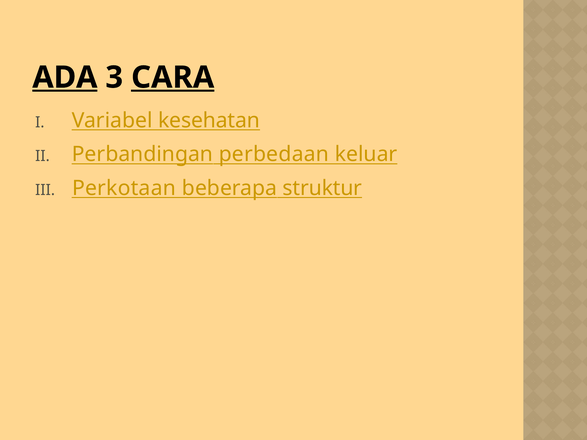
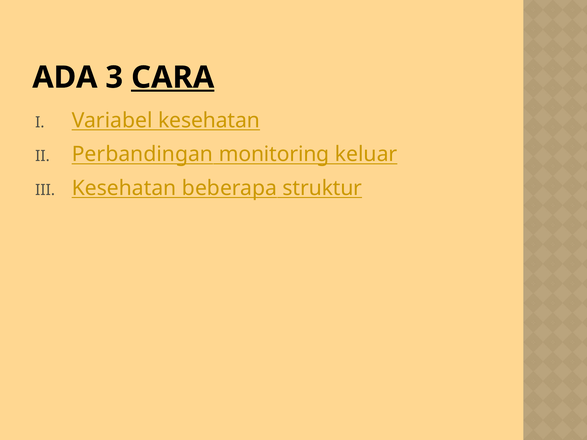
ADA underline: present -> none
perbedaan: perbedaan -> monitoring
Perkotaan at (124, 188): Perkotaan -> Kesehatan
